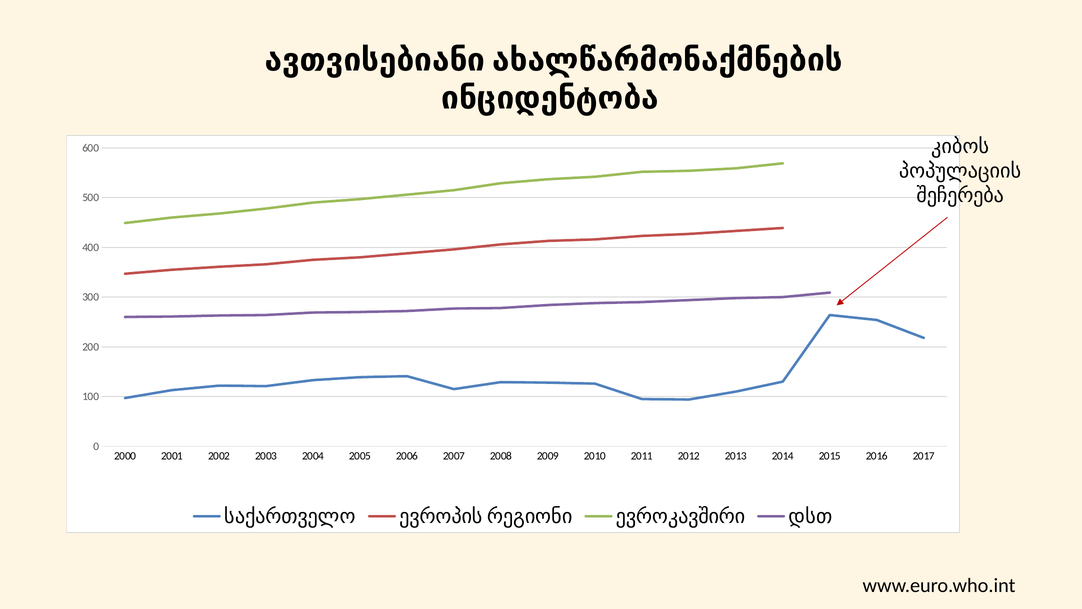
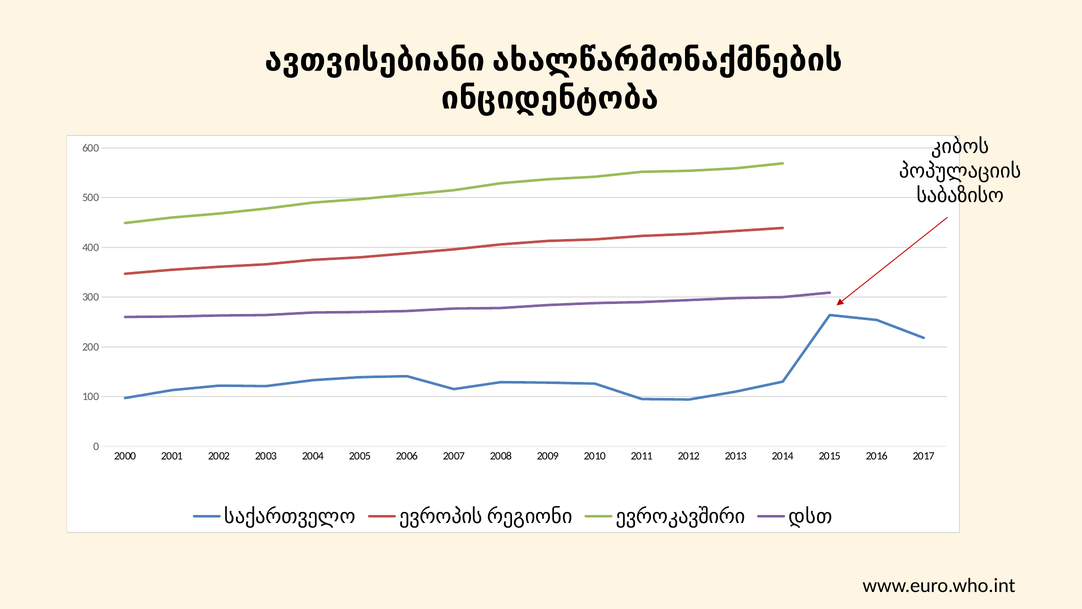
შეჩერება: შეჩერება -> საბაზისო
